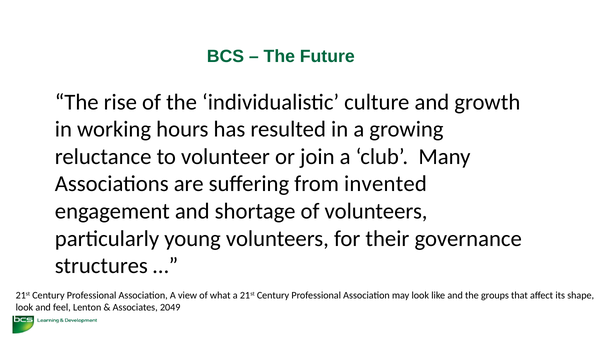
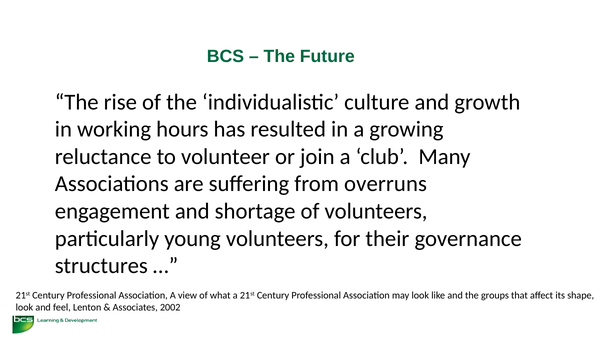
invented: invented -> overruns
2049: 2049 -> 2002
